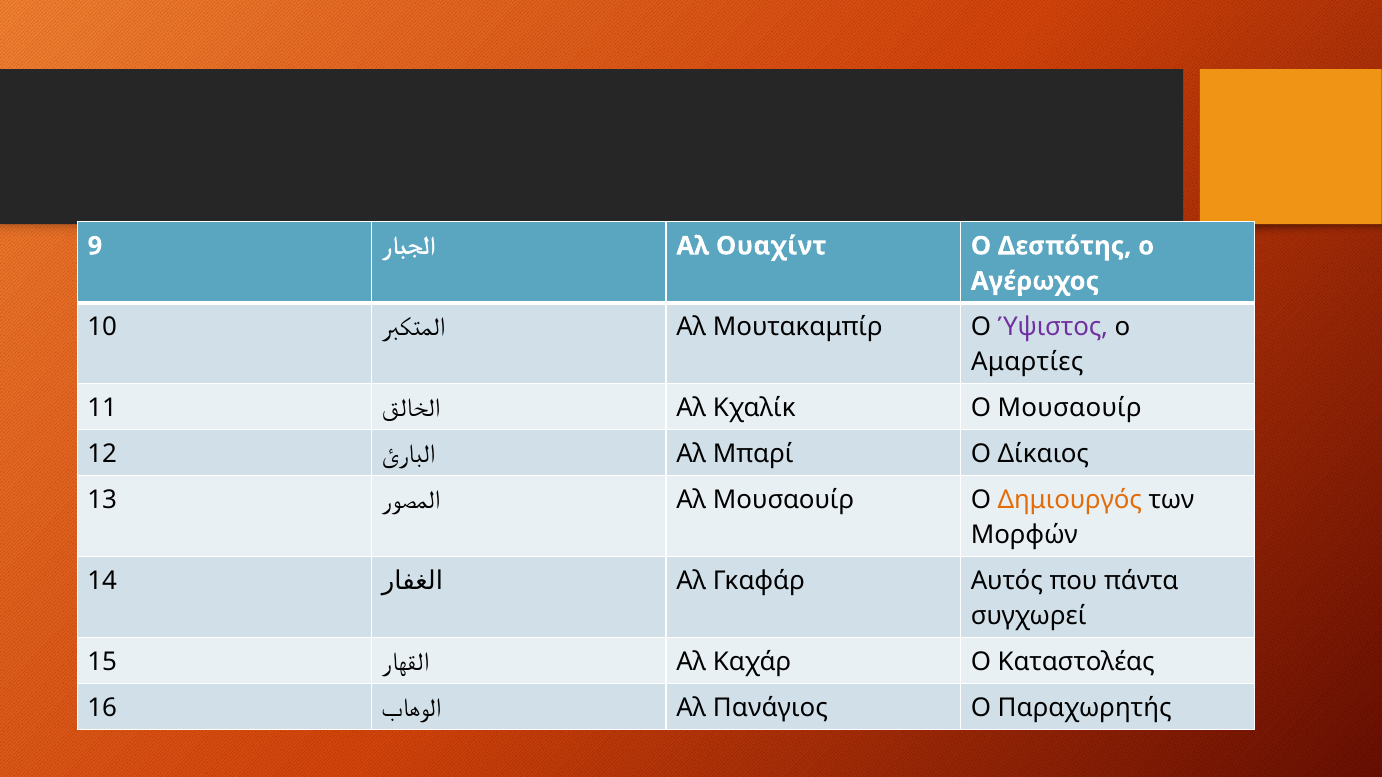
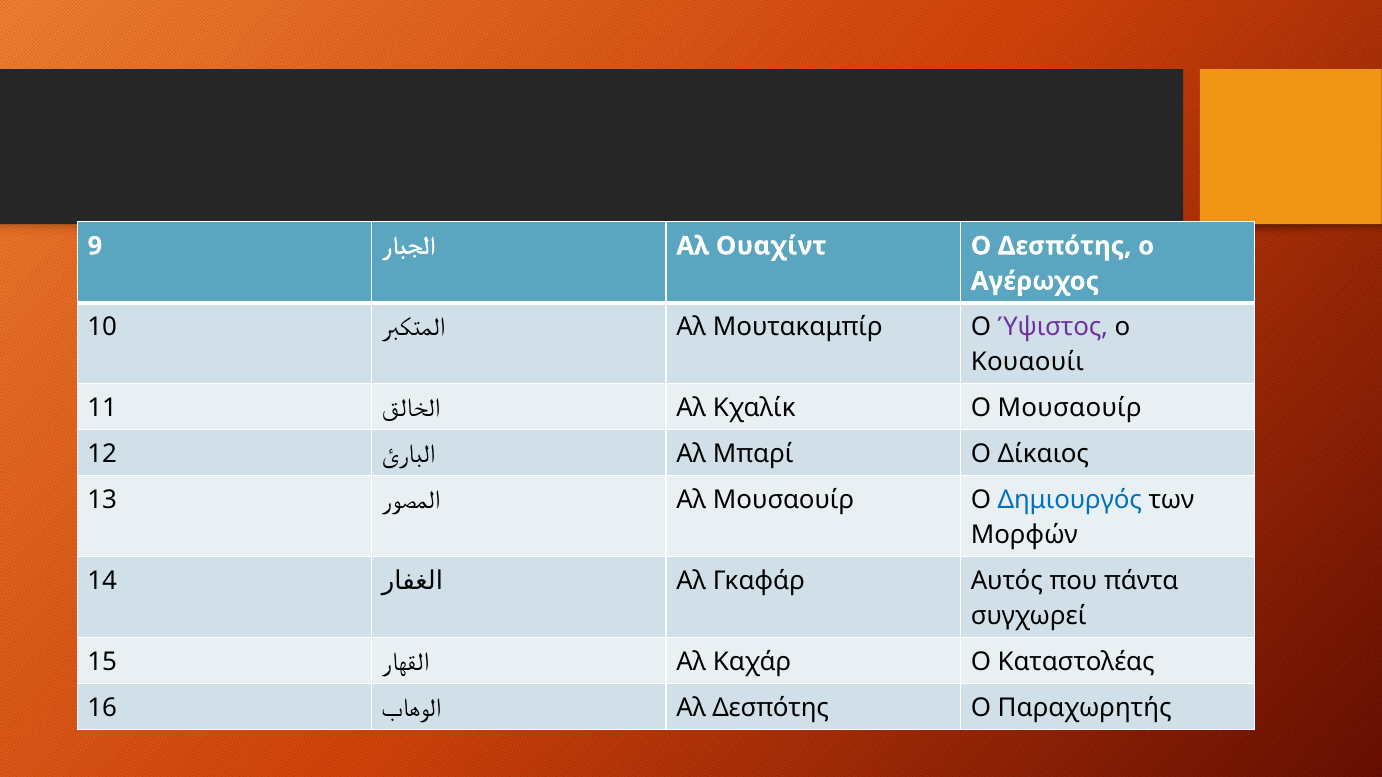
Αμαρτίες: Αμαρτίες -> Κουαουίι
Δημιουργός colour: orange -> blue
Αλ Πανάγιος: Πανάγιος -> Δεσπότης
